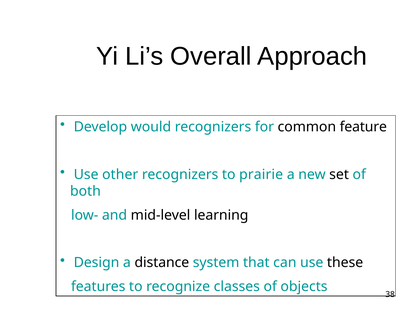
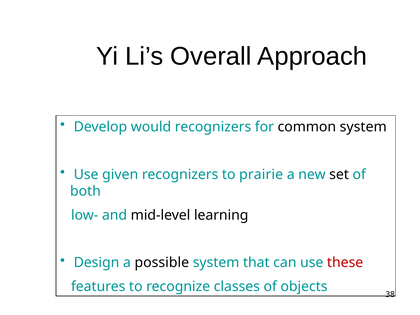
common feature: feature -> system
other: other -> given
distance: distance -> possible
these colour: black -> red
